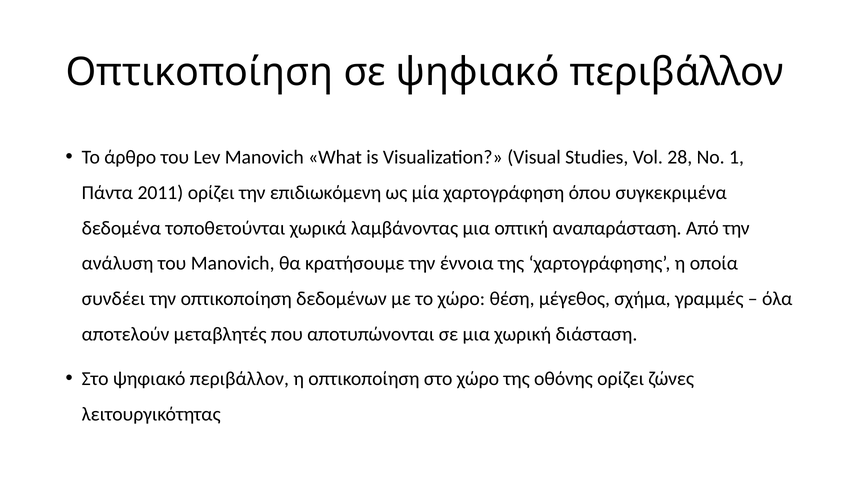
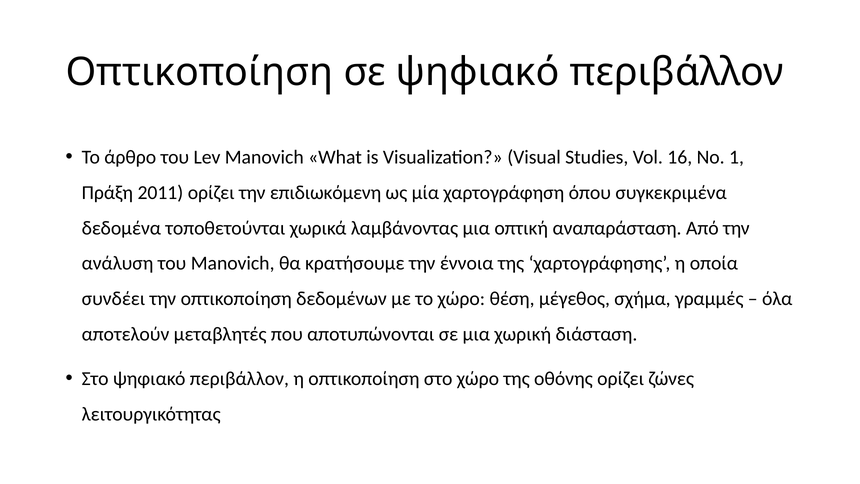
28: 28 -> 16
Πάντα: Πάντα -> Πράξη
